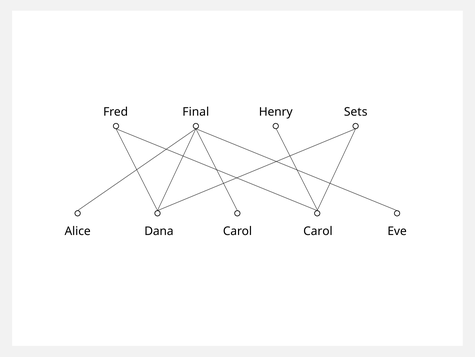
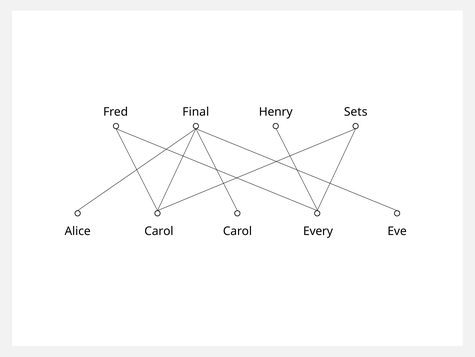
Alice Dana: Dana -> Carol
Carol Carol: Carol -> Every
